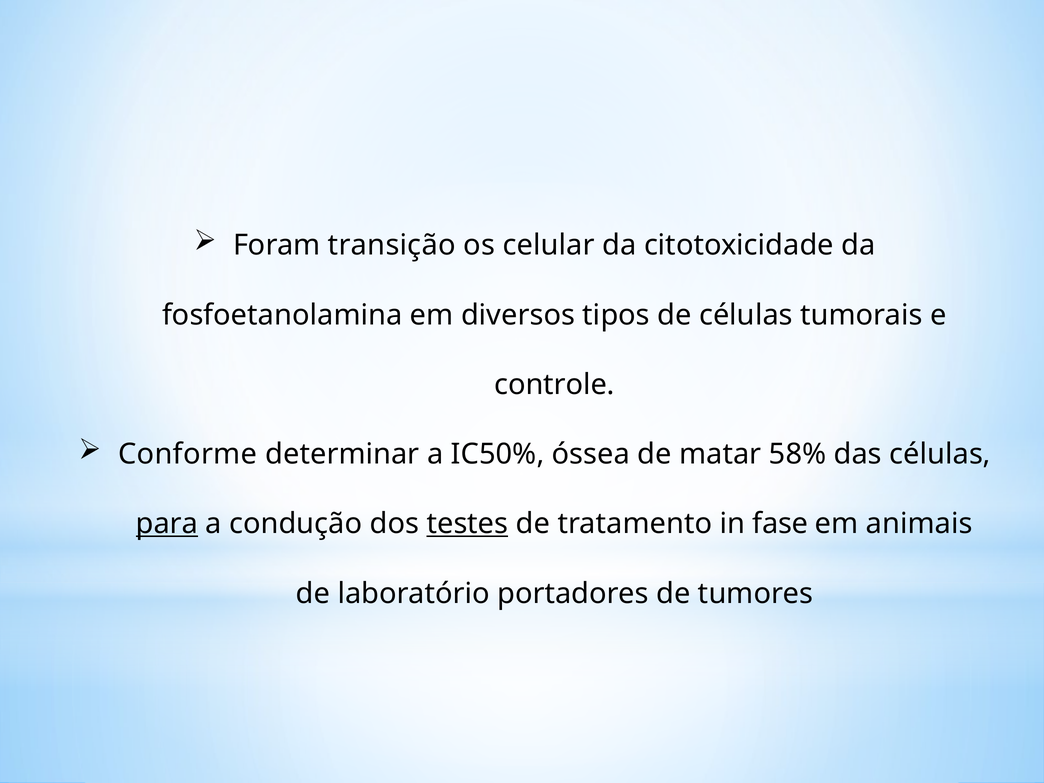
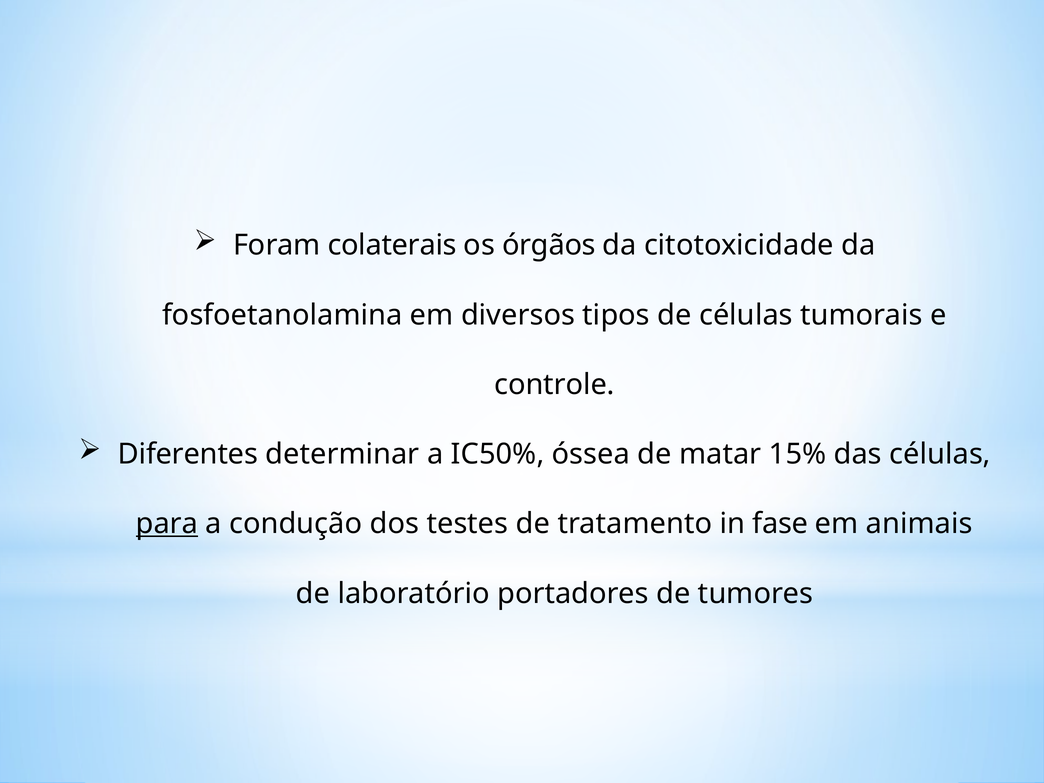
transição: transição -> colaterais
celular: celular -> órgãos
Conforme: Conforme -> Diferentes
58%: 58% -> 15%
testes underline: present -> none
